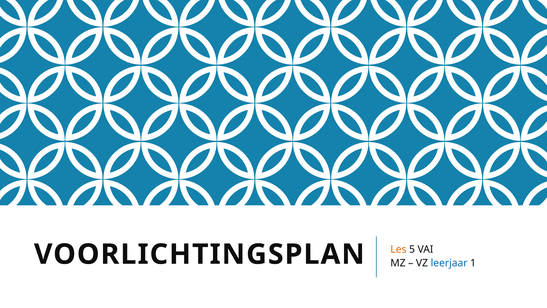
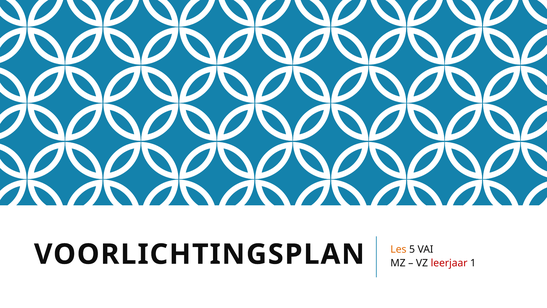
leerjaar colour: blue -> red
